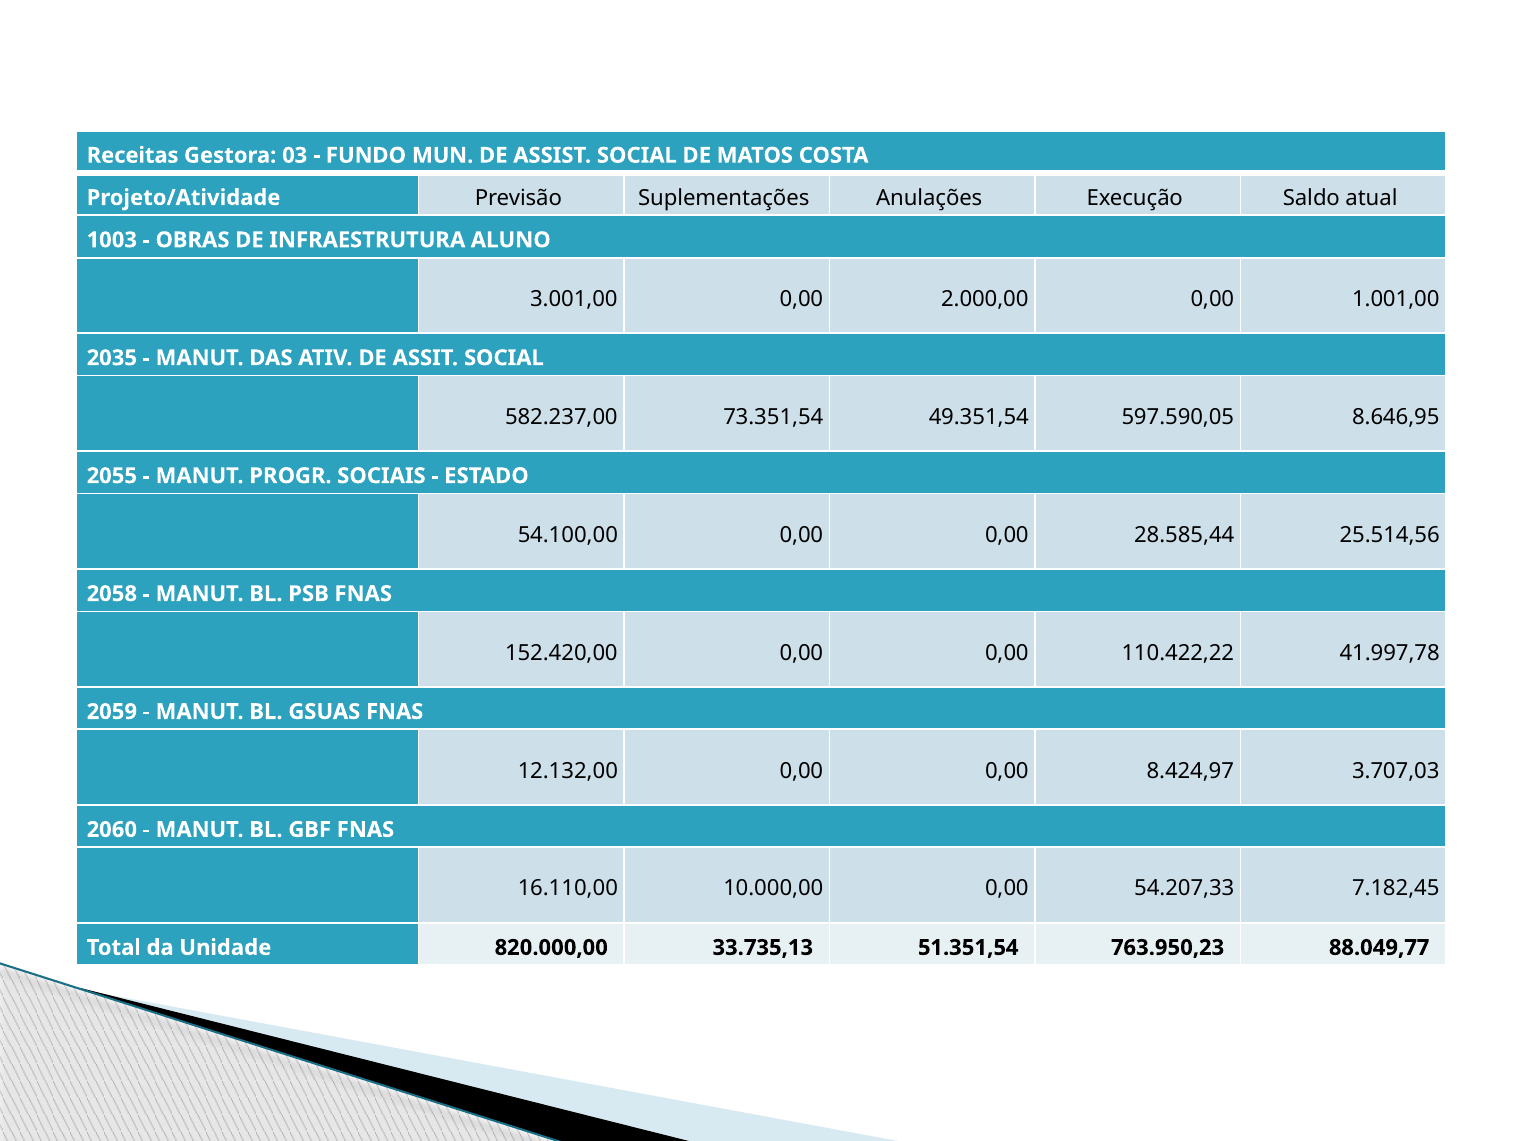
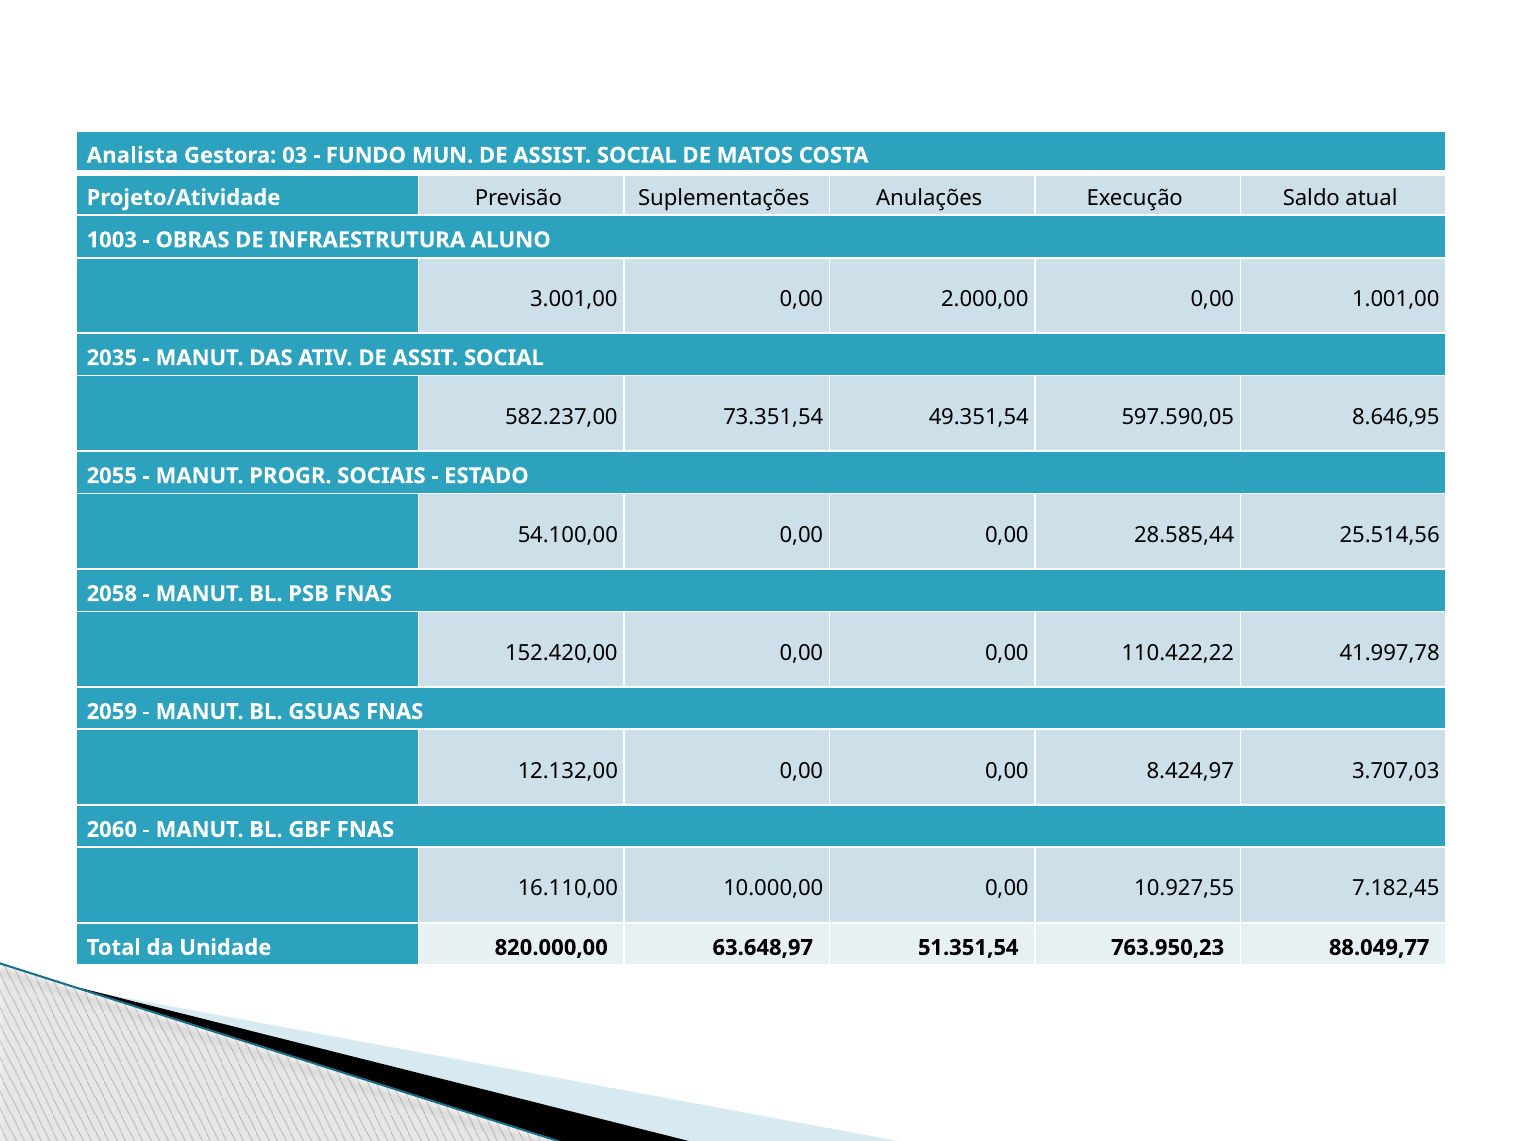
Receitas: Receitas -> Analista
54.207,33: 54.207,33 -> 10.927,55
33.735,13: 33.735,13 -> 63.648,97
